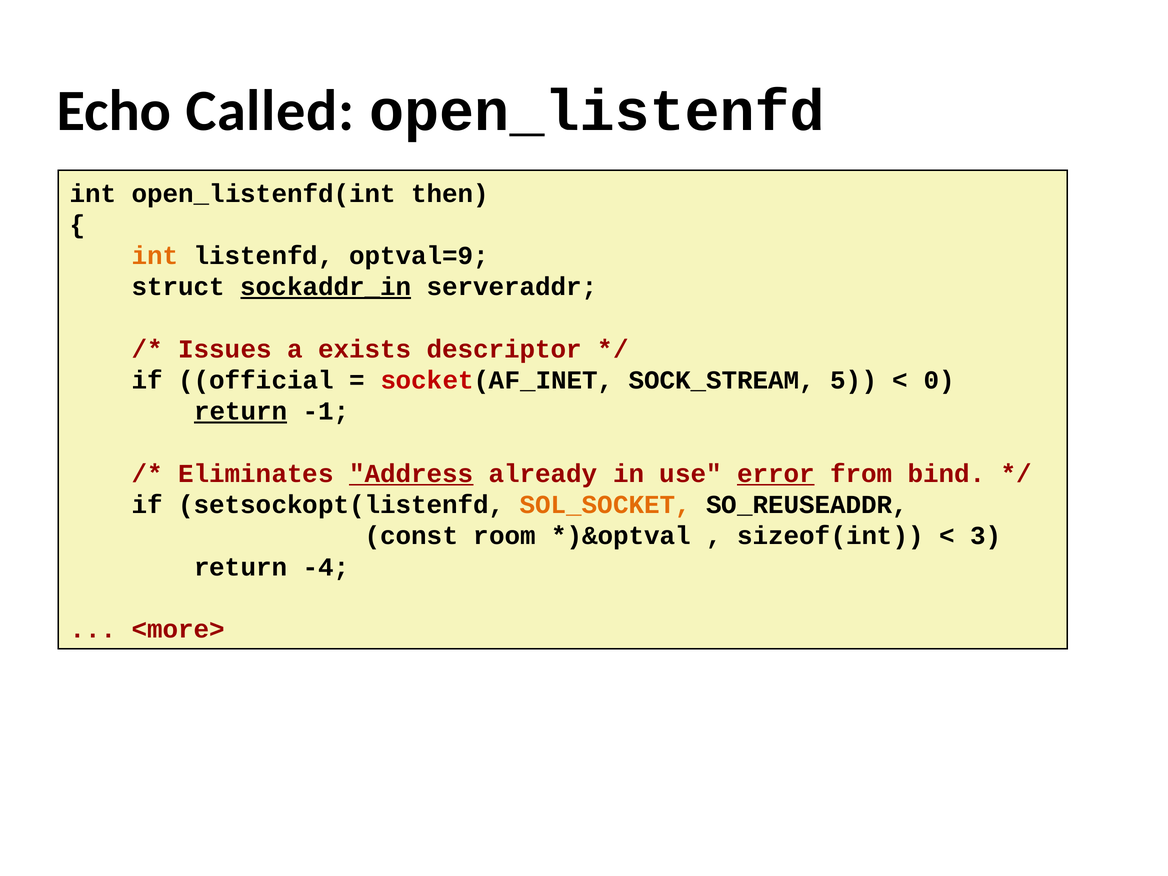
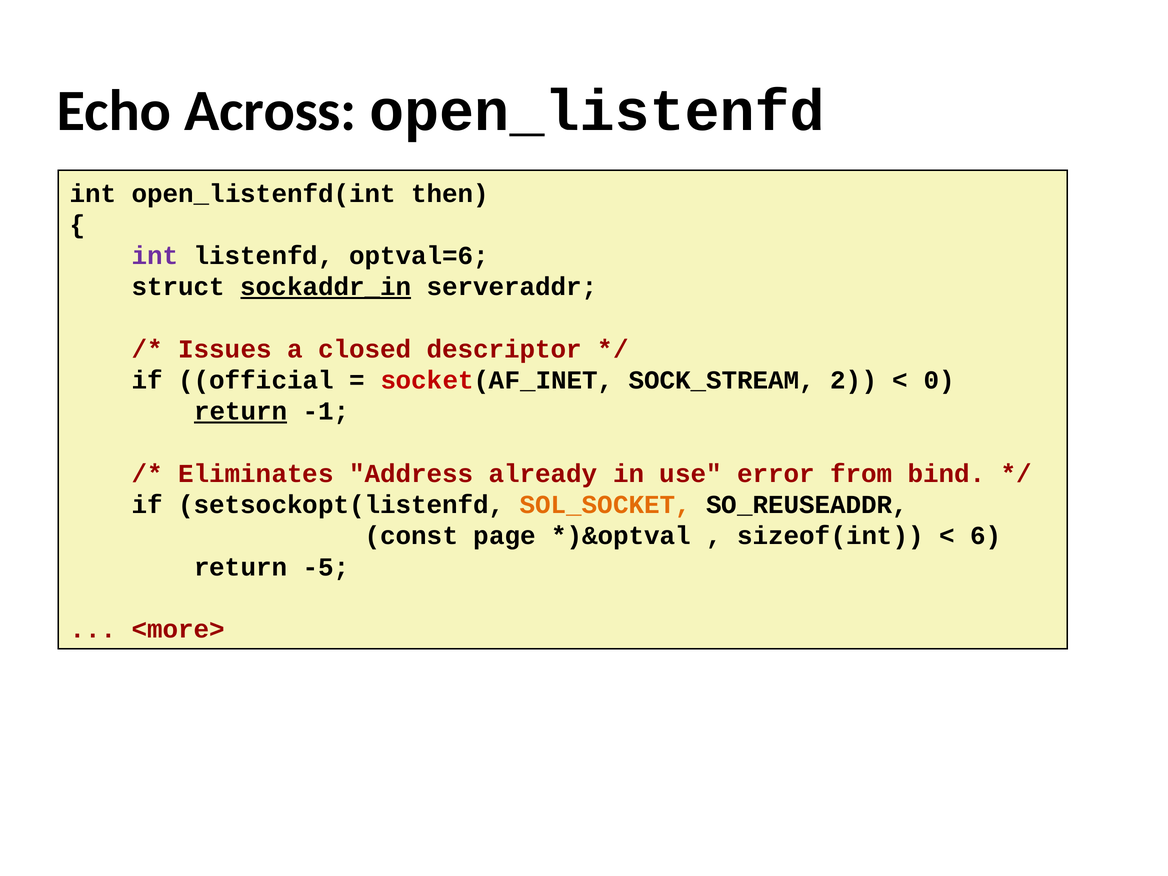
Called: Called -> Across
int at (155, 256) colour: orange -> purple
optval=9: optval=9 -> optval=6
exists: exists -> closed
5: 5 -> 2
Address underline: present -> none
error underline: present -> none
room: room -> page
3: 3 -> 6
-4: -4 -> -5
